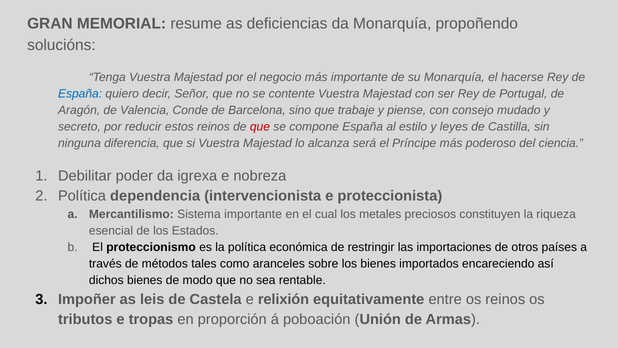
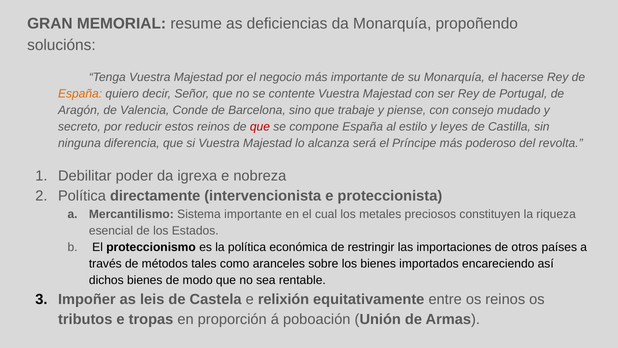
España at (80, 94) colour: blue -> orange
ciencia: ciencia -> revolta
dependencia: dependencia -> directamente
